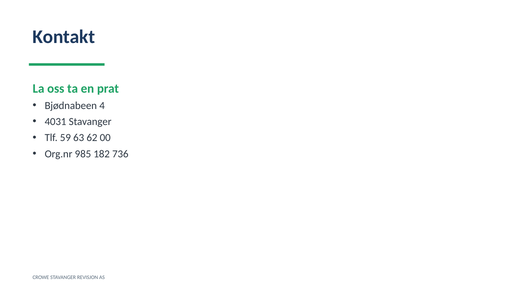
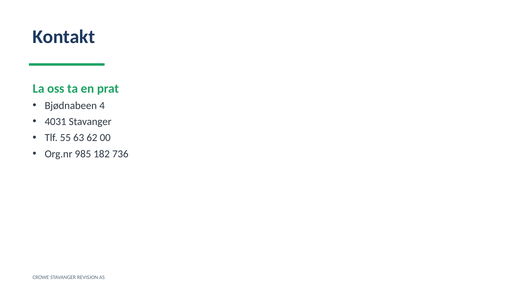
59: 59 -> 55
